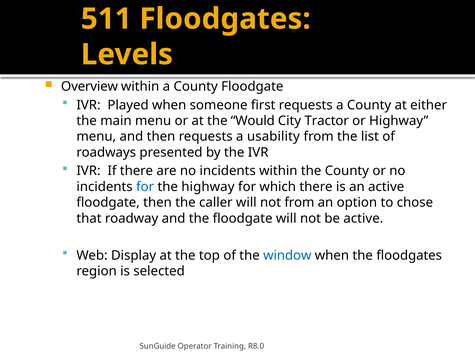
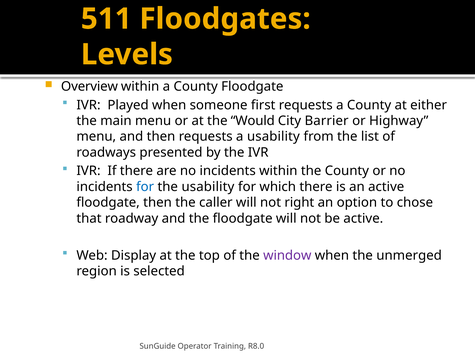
Tractor: Tractor -> Barrier
the highway: highway -> usability
not from: from -> right
window colour: blue -> purple
the floodgates: floodgates -> unmerged
